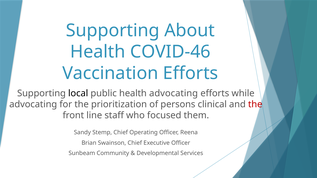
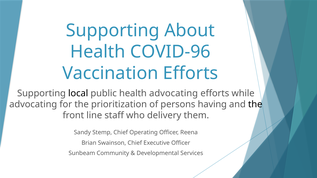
COVID-46: COVID-46 -> COVID-96
clinical: clinical -> having
the at (255, 105) colour: red -> black
focused: focused -> delivery
